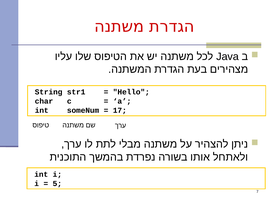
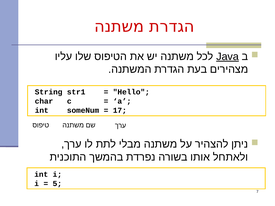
Java underline: none -> present
